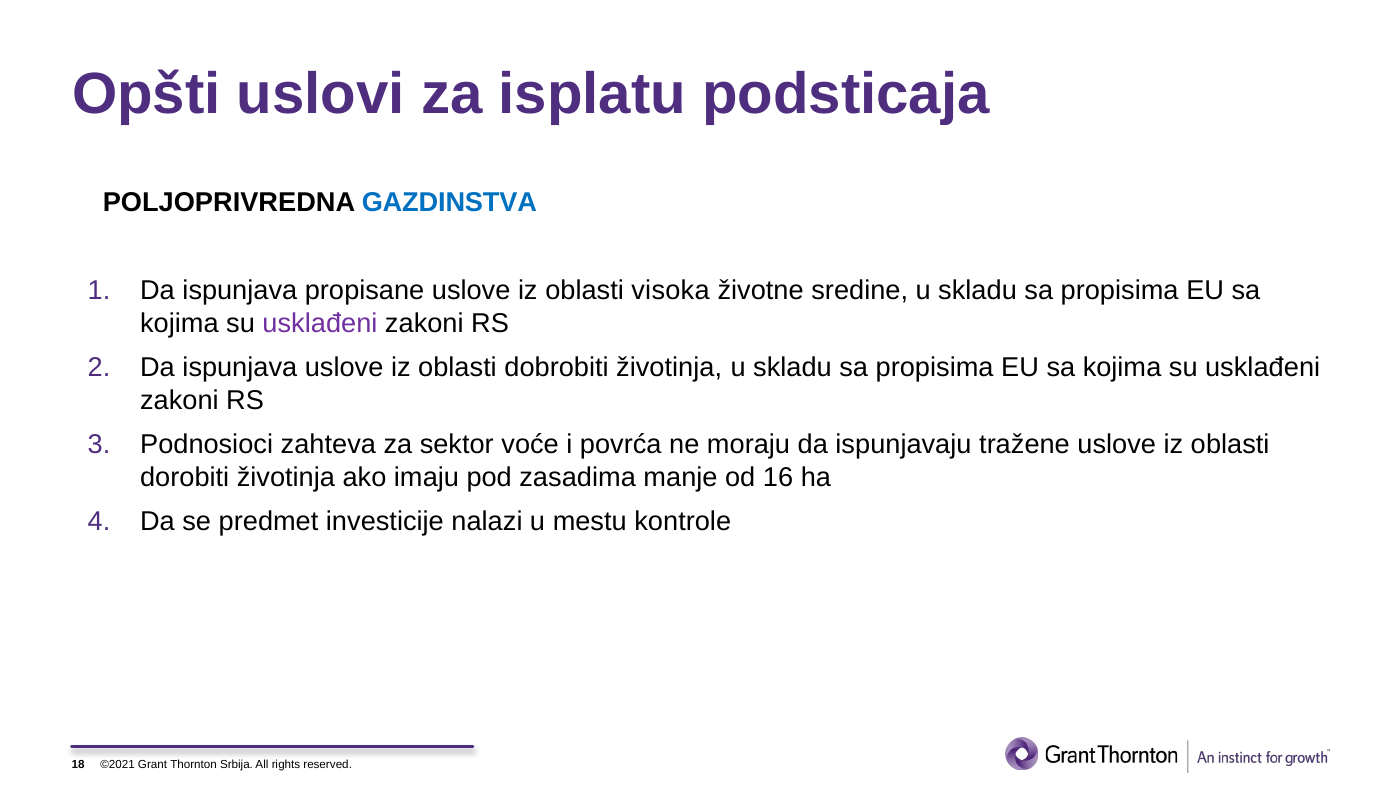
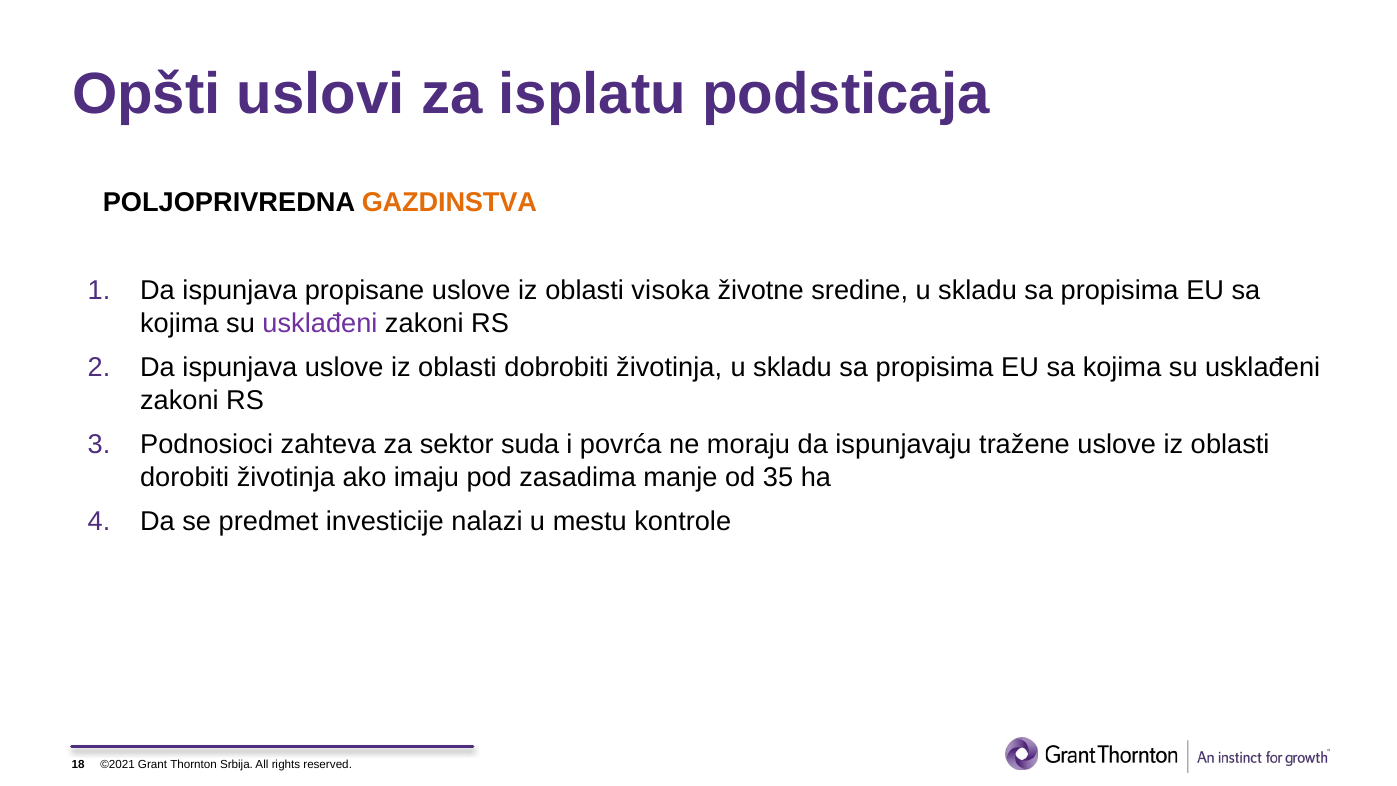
GAZDINSTVA colour: blue -> orange
voće: voće -> suda
16: 16 -> 35
